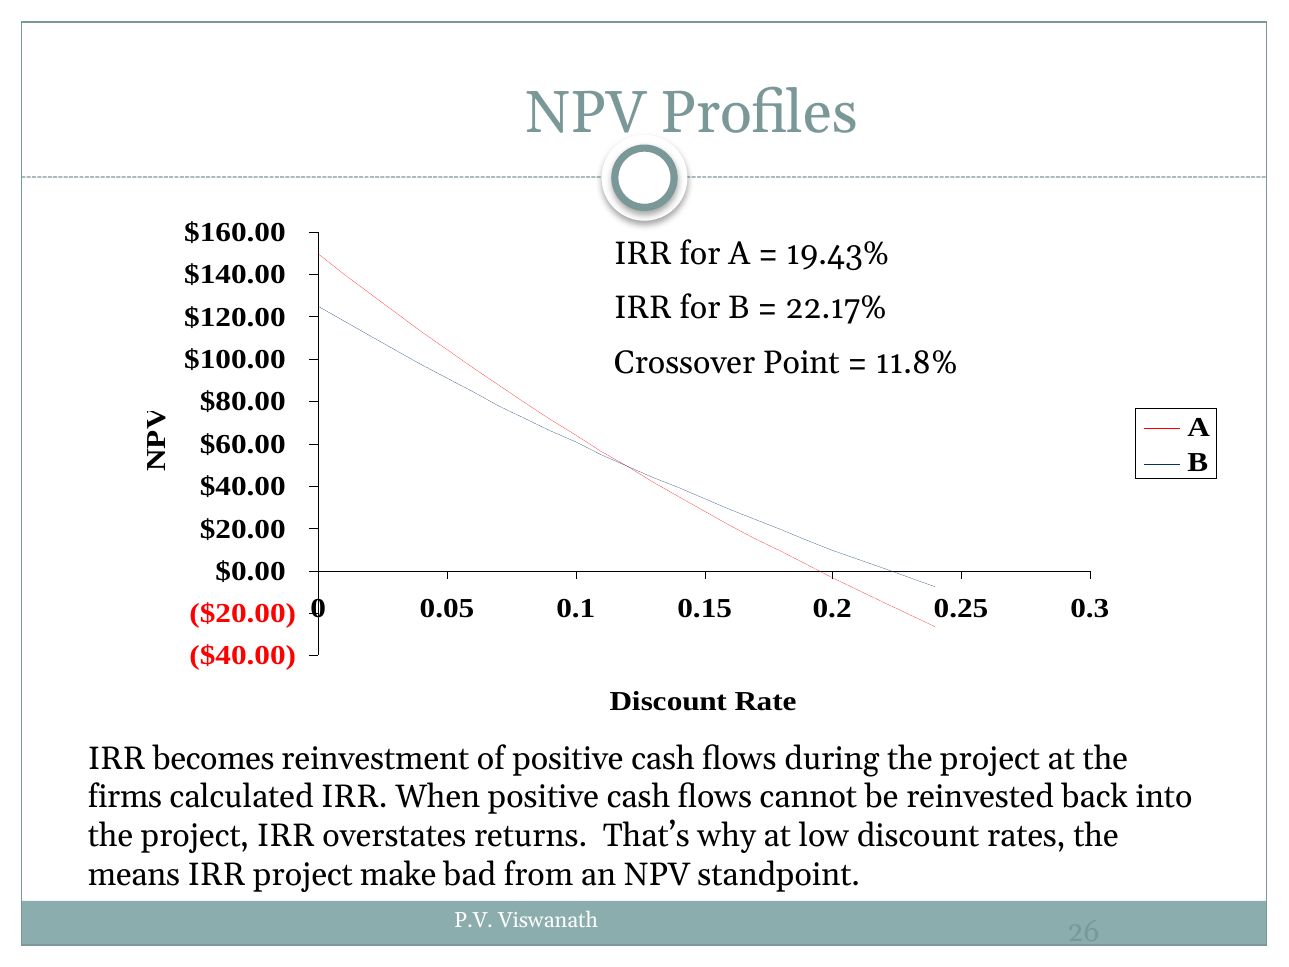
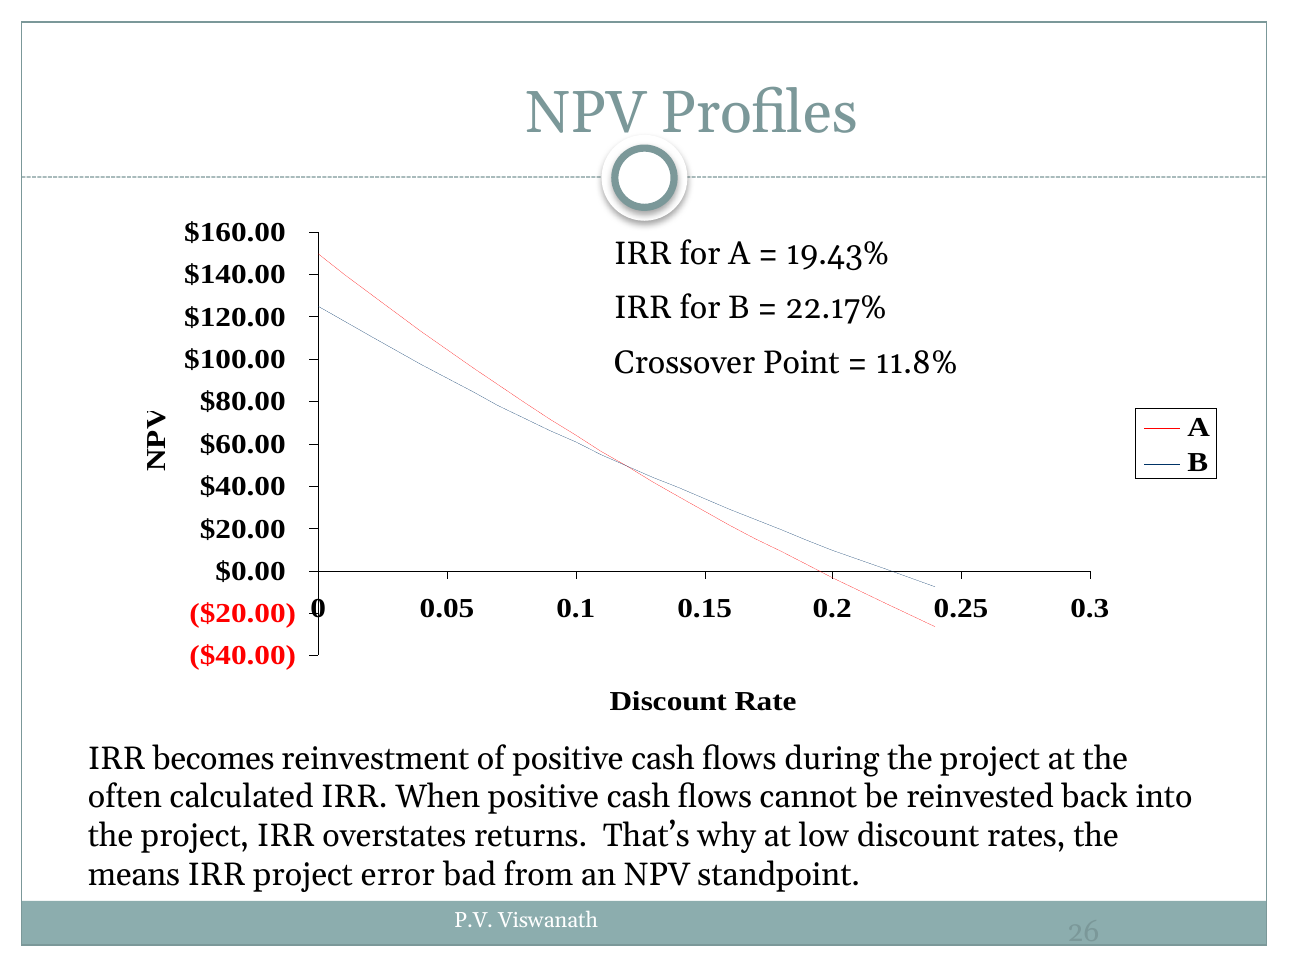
firms: firms -> often
make: make -> error
